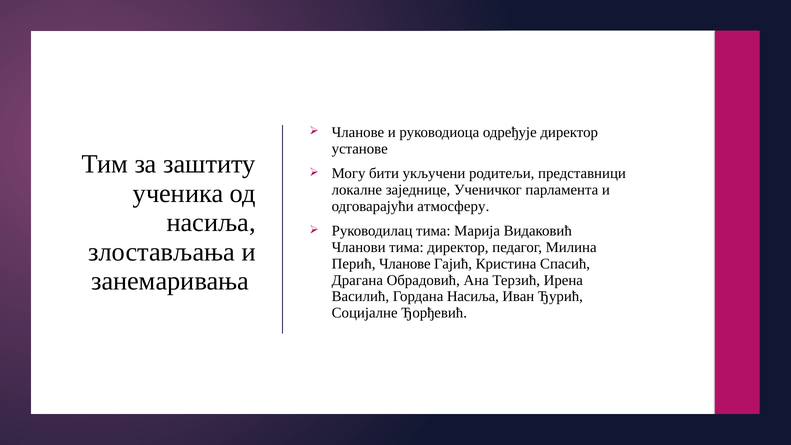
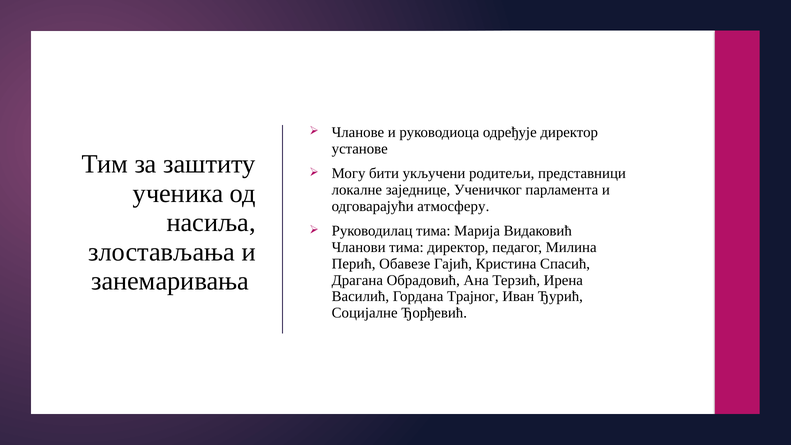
Перић Чланове: Чланове -> Обавезе
Гордана Насиља: Насиља -> Трајног
